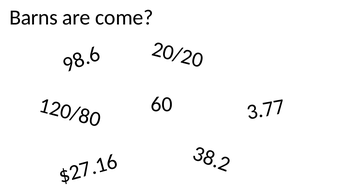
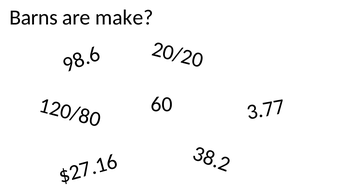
come: come -> make
